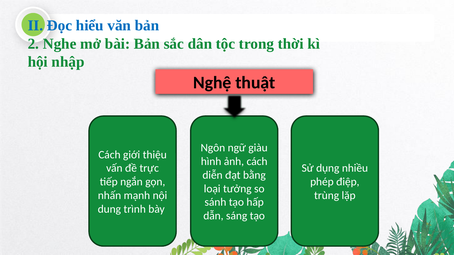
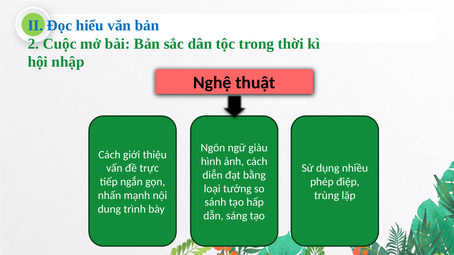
Nghe: Nghe -> Cuộc
